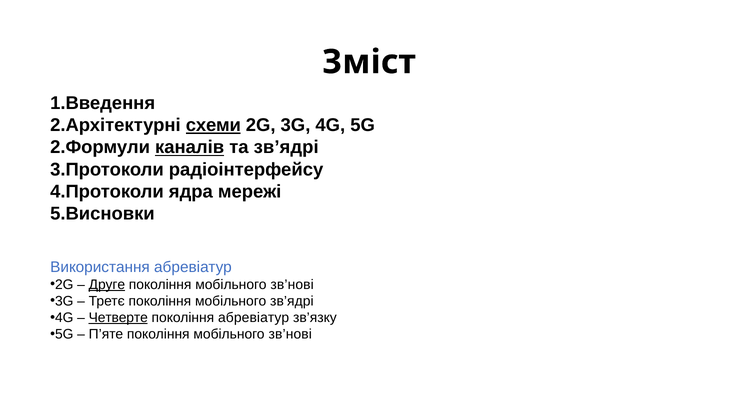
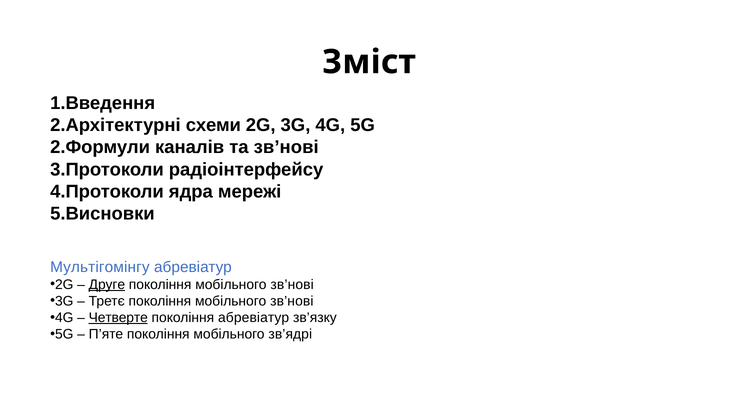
схеми underline: present -> none
каналів underline: present -> none
та зв’ядрі: зв’ядрі -> зв’нові
Використання: Використання -> Мультігомінгу
Третє покоління мобільного зв’ядрі: зв’ядрі -> зв’нові
П’яте покоління мобільного зв’нові: зв’нові -> зв’ядрі
